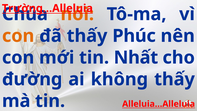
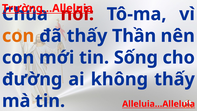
nói colour: orange -> red
Phúc: Phúc -> Thần
Nhất: Nhất -> Sống
